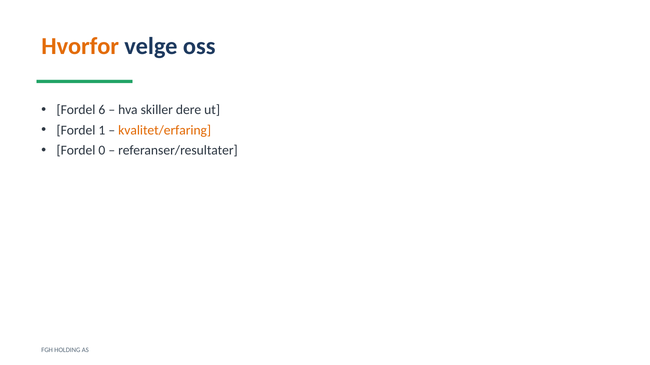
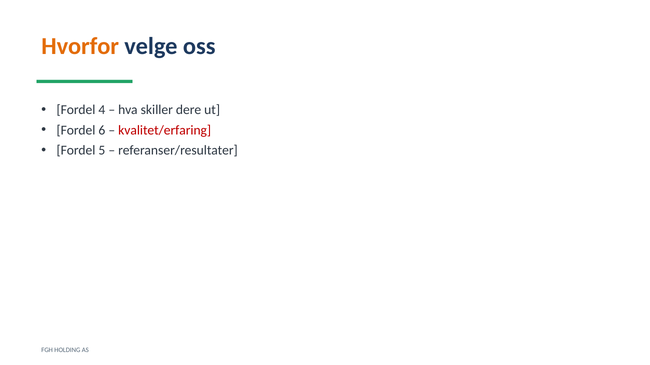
6: 6 -> 4
1: 1 -> 6
kvalitet/erfaring colour: orange -> red
0: 0 -> 5
